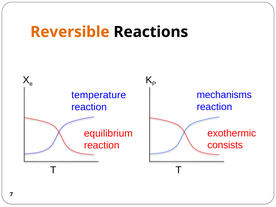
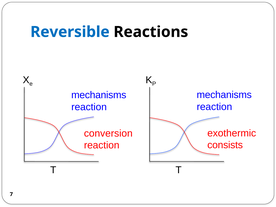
Reversible colour: orange -> blue
temperature at (99, 95): temperature -> mechanisms
equilibrium: equilibrium -> conversion
